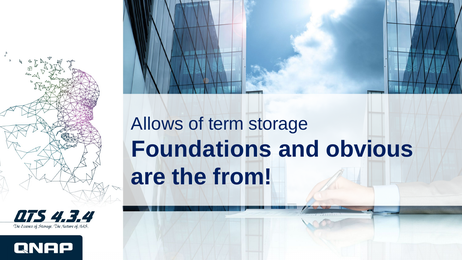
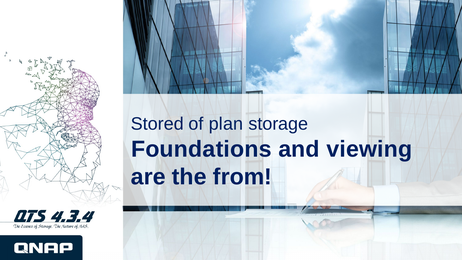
Allows: Allows -> Stored
term: term -> plan
obvious: obvious -> viewing
